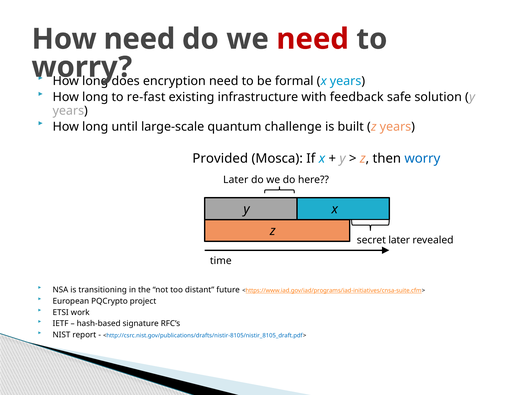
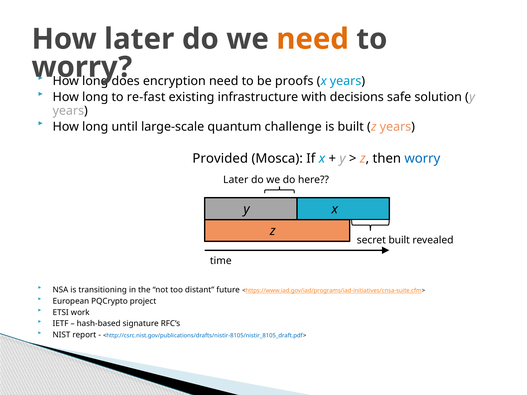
How need: need -> later
need at (313, 39) colour: red -> orange
formal: formal -> proofs
feedback: feedback -> decisions
secret later: later -> built
